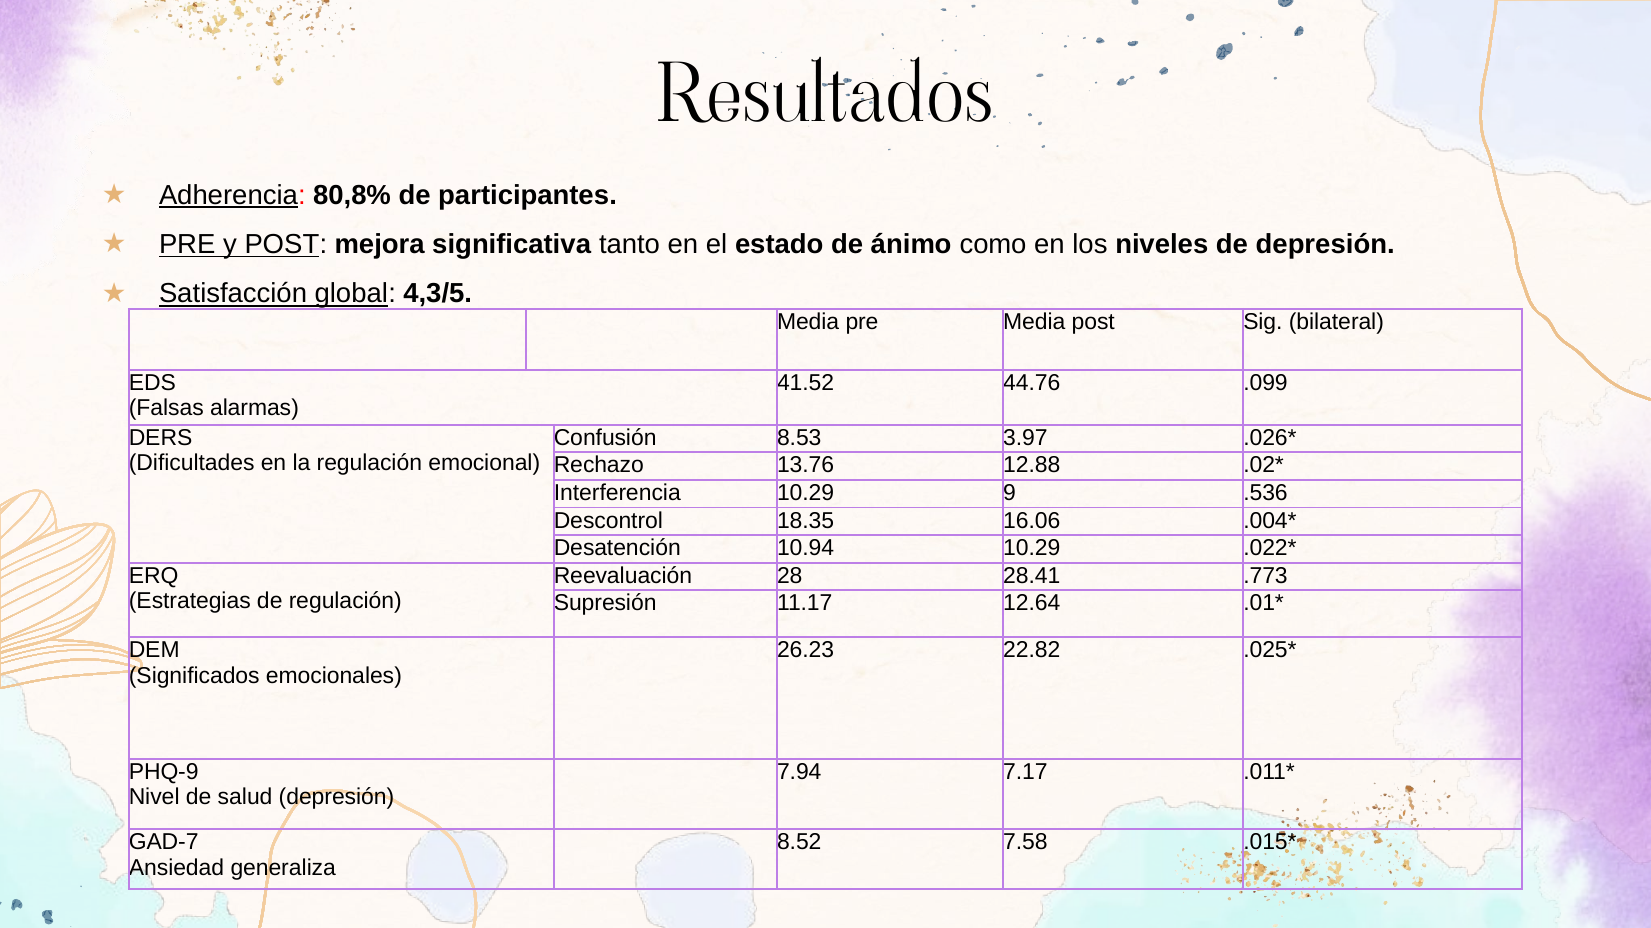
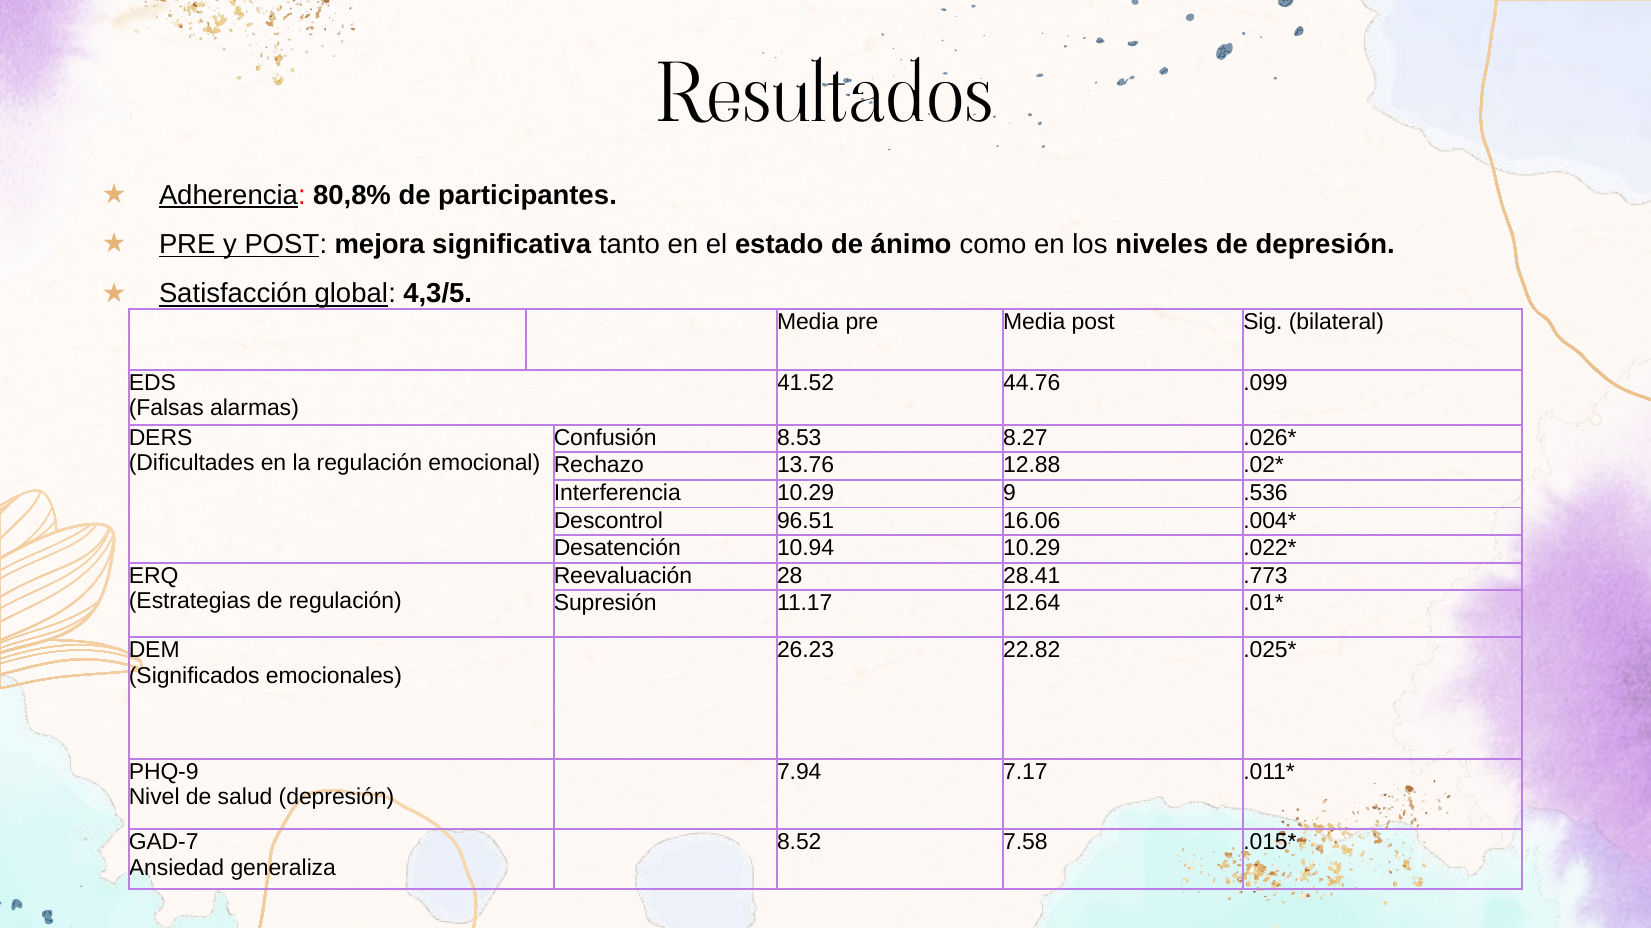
3.97: 3.97 -> 8.27
18.35: 18.35 -> 96.51
